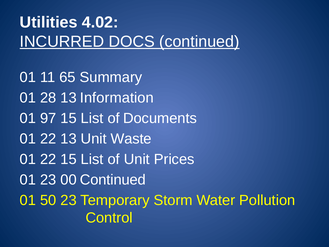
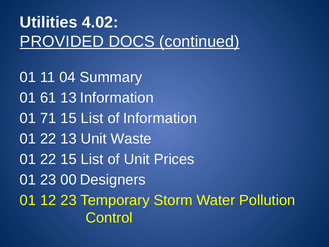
INCURRED: INCURRED -> PROVIDED
65: 65 -> 04
28: 28 -> 61
97: 97 -> 71
of Documents: Documents -> Information
00 Continued: Continued -> Designers
50: 50 -> 12
